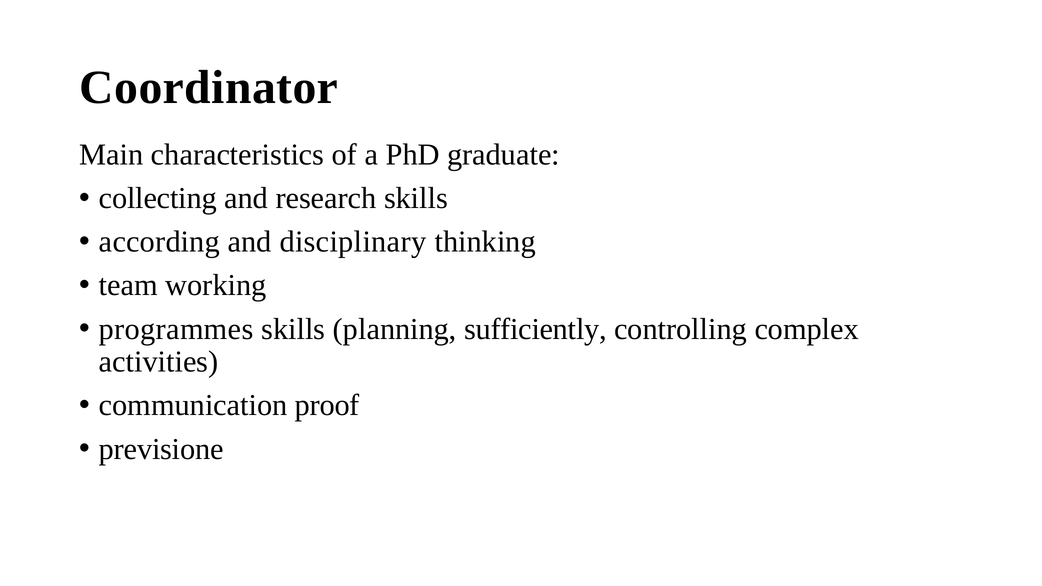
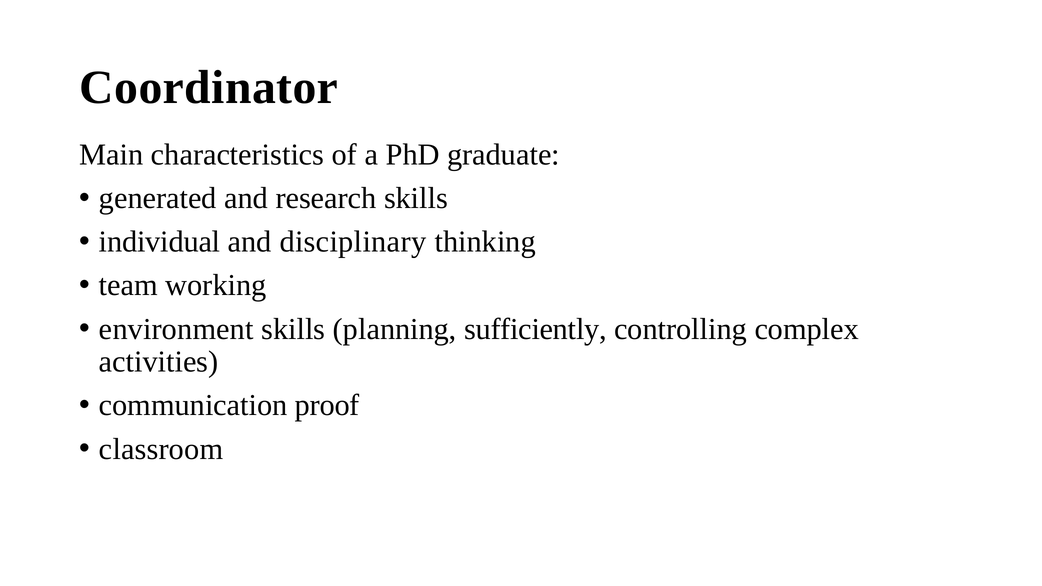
collecting: collecting -> generated
according: according -> individual
programmes: programmes -> environment
previsione: previsione -> classroom
